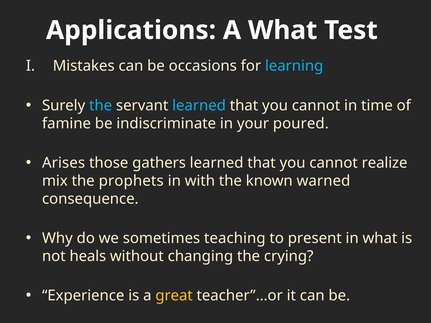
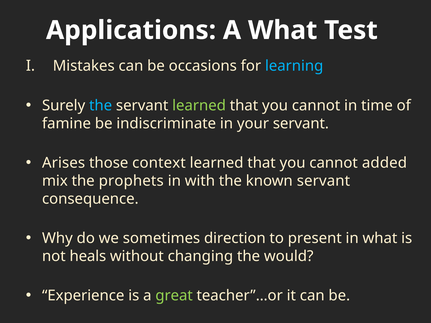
learned at (199, 106) colour: light blue -> light green
your poured: poured -> servant
gathers: gathers -> context
realize: realize -> added
known warned: warned -> servant
teaching: teaching -> direction
crying: crying -> would
great colour: yellow -> light green
